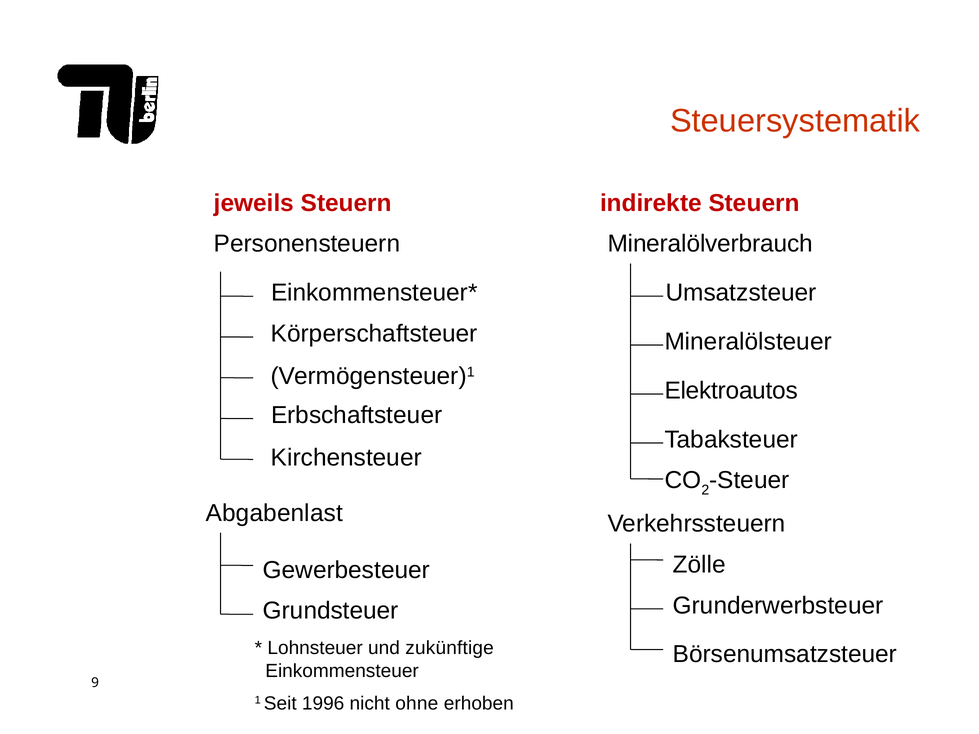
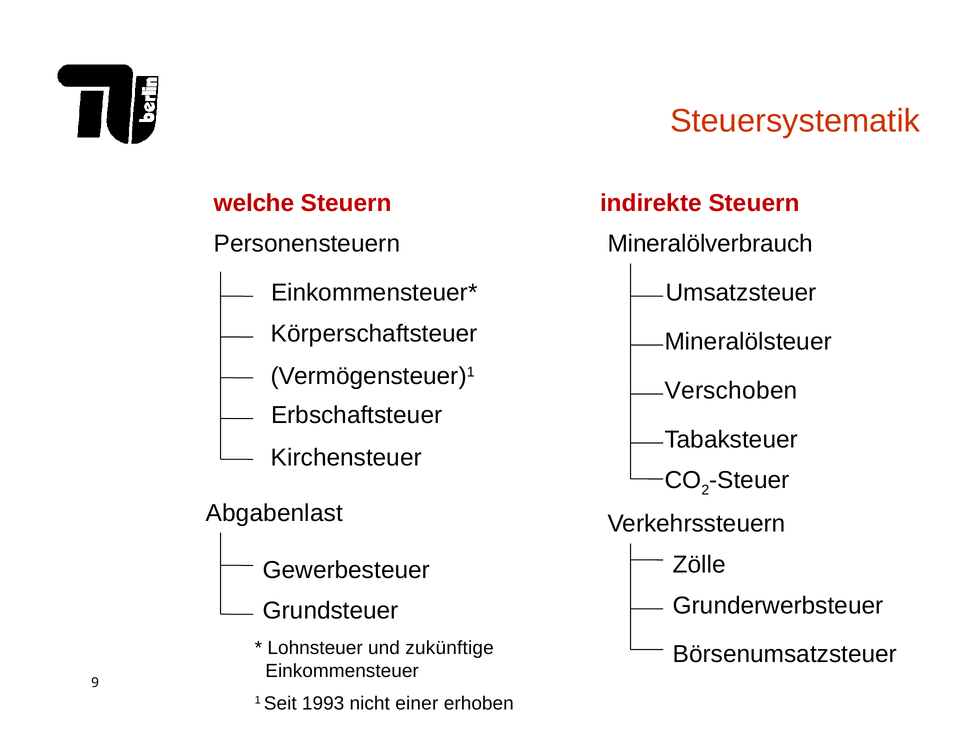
jeweils: jeweils -> welche
Elektroautos: Elektroautos -> Verschoben
1996: 1996 -> 1993
ohne: ohne -> einer
